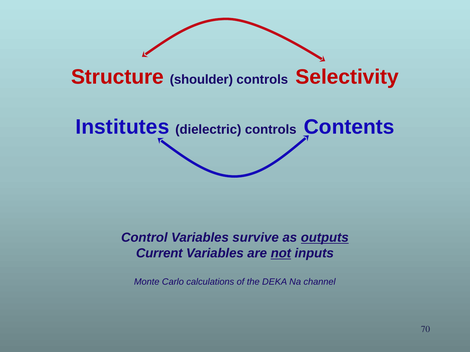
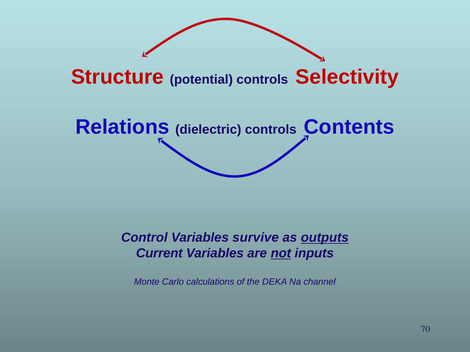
shoulder: shoulder -> potential
Institutes: Institutes -> Relations
